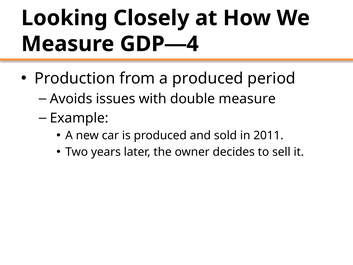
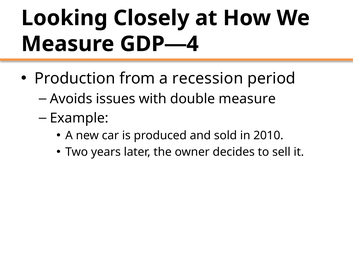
a produced: produced -> recession
2011: 2011 -> 2010
